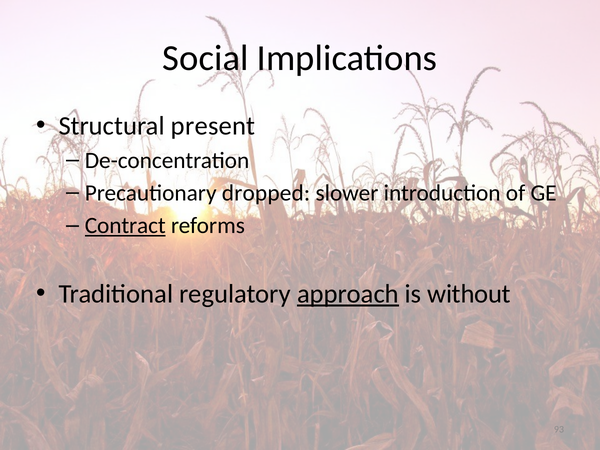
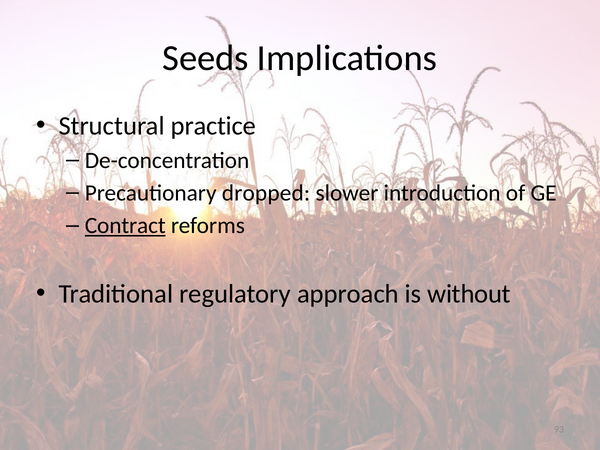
Social: Social -> Seeds
present: present -> practice
approach underline: present -> none
